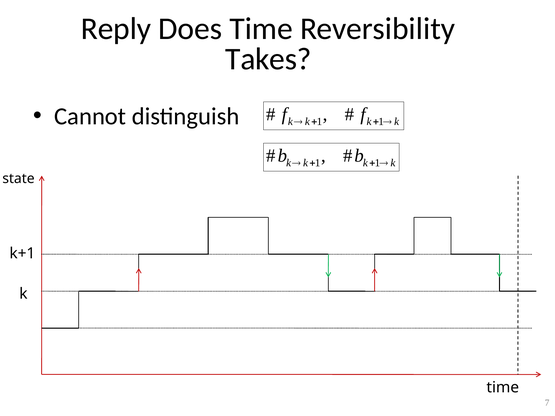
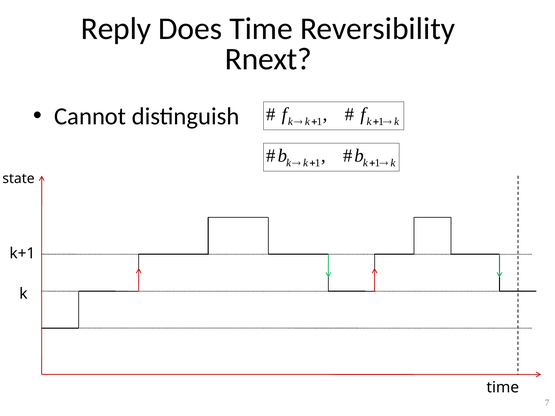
Takes: Takes -> Rnext
